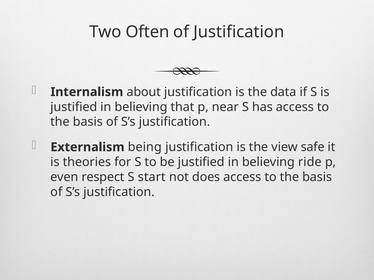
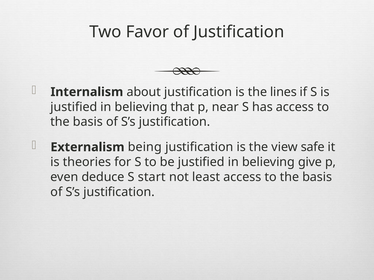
Often: Often -> Favor
data: data -> lines
ride: ride -> give
respect: respect -> deduce
does: does -> least
